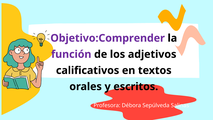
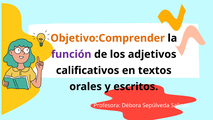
Objetivo:Comprender colour: purple -> orange
